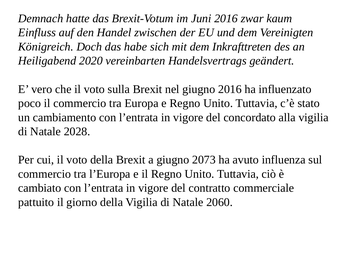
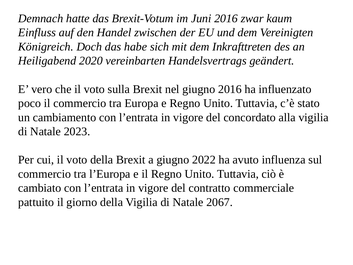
2028: 2028 -> 2023
2073: 2073 -> 2022
2060: 2060 -> 2067
